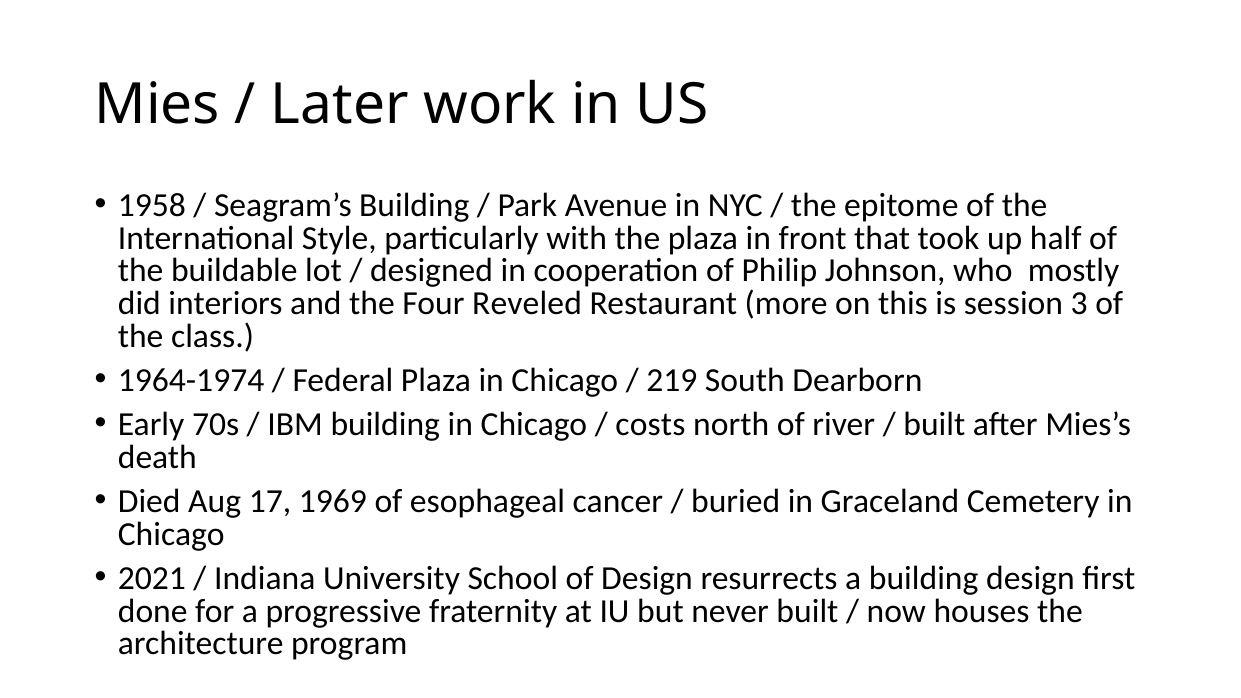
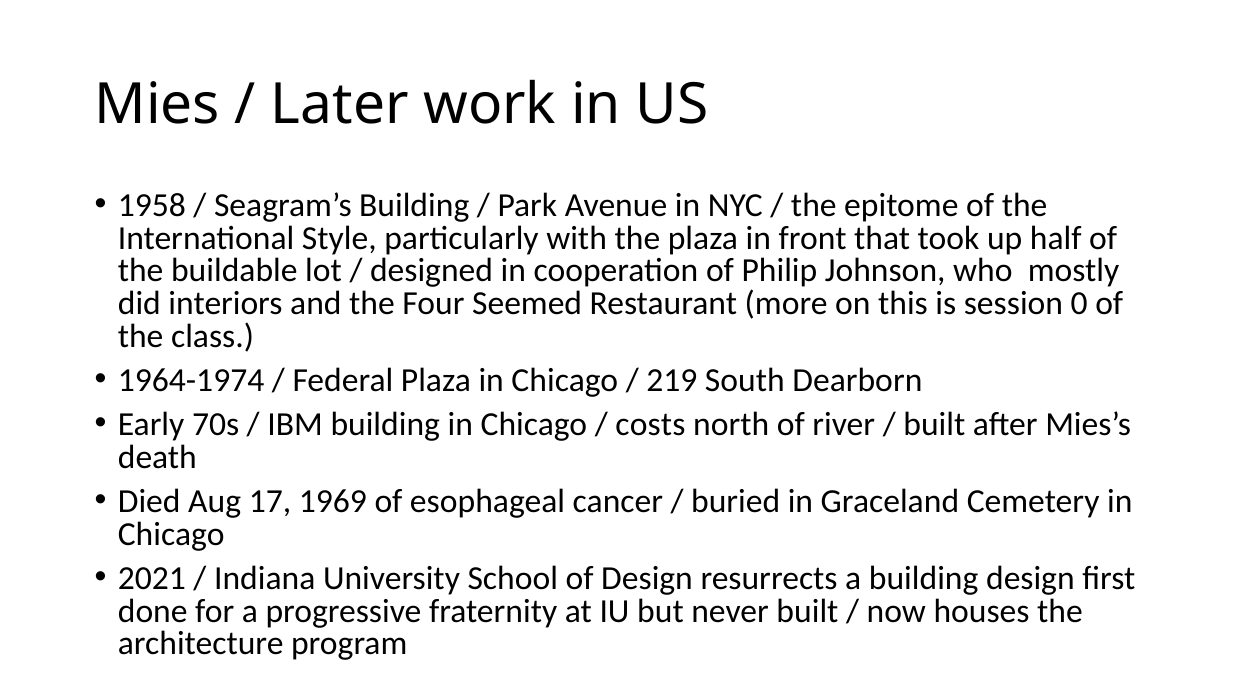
Reveled: Reveled -> Seemed
3: 3 -> 0
